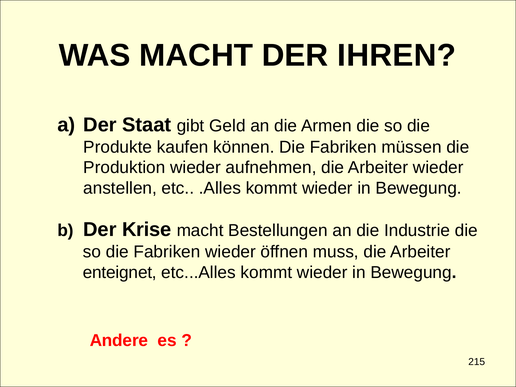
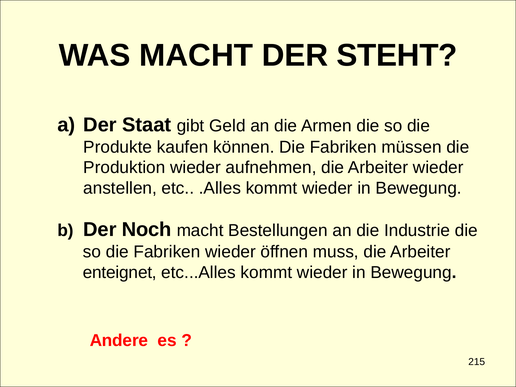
IHREN: IHREN -> STEHT
Krise: Krise -> Noch
